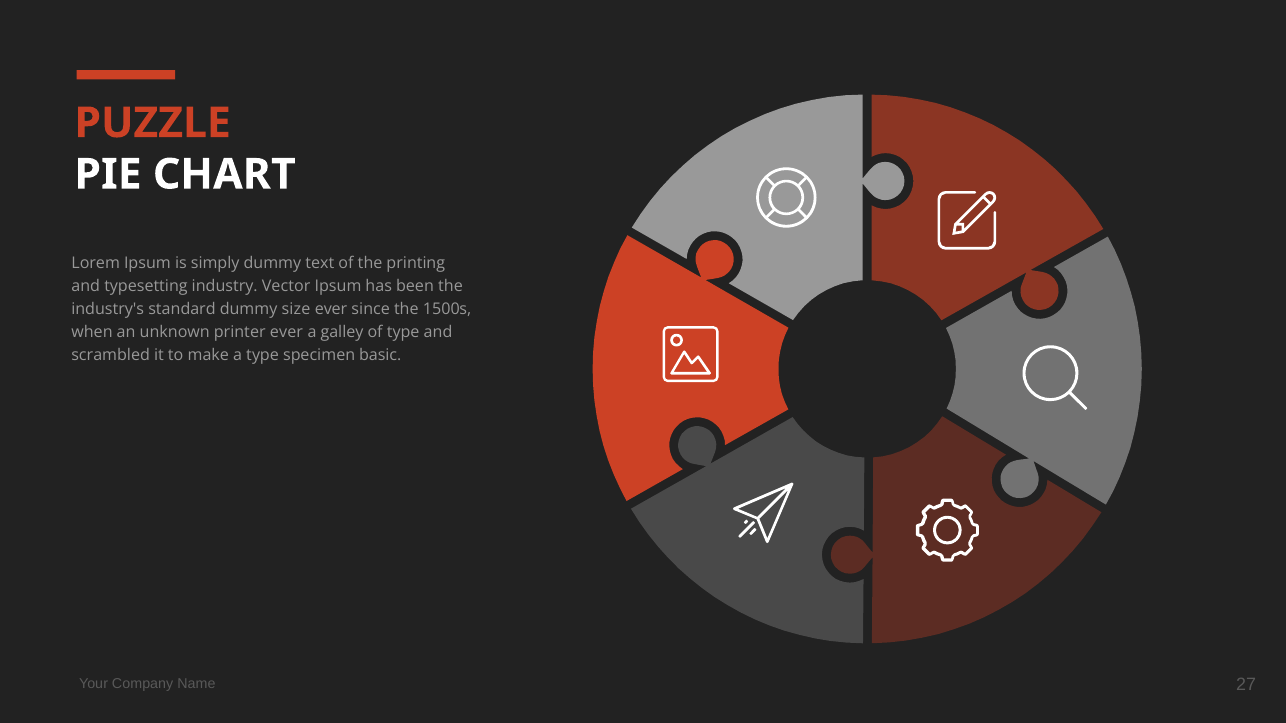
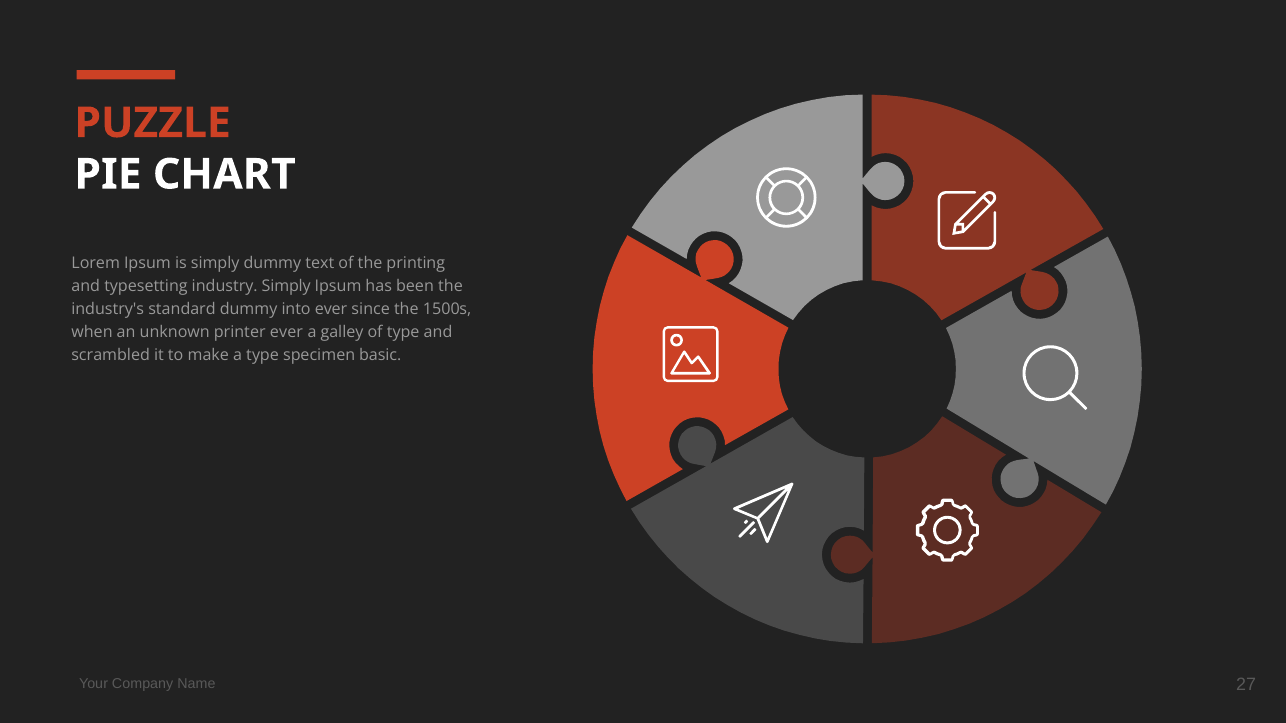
industry Vector: Vector -> Simply
size: size -> into
